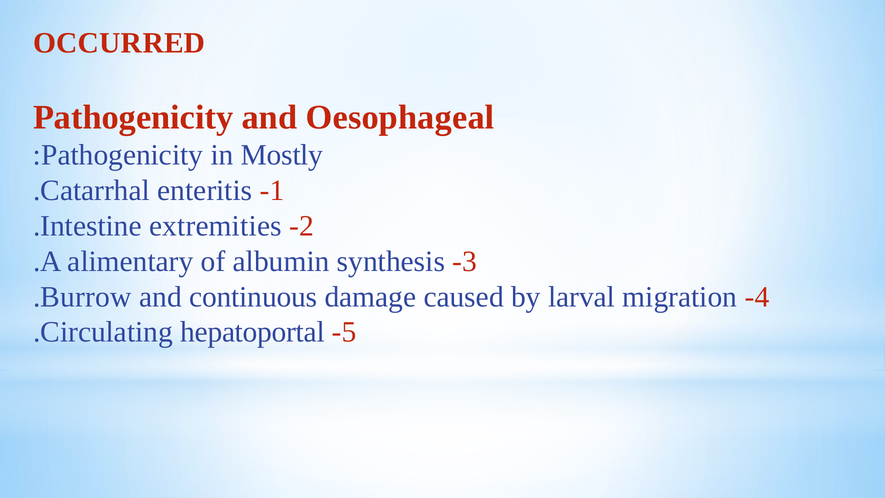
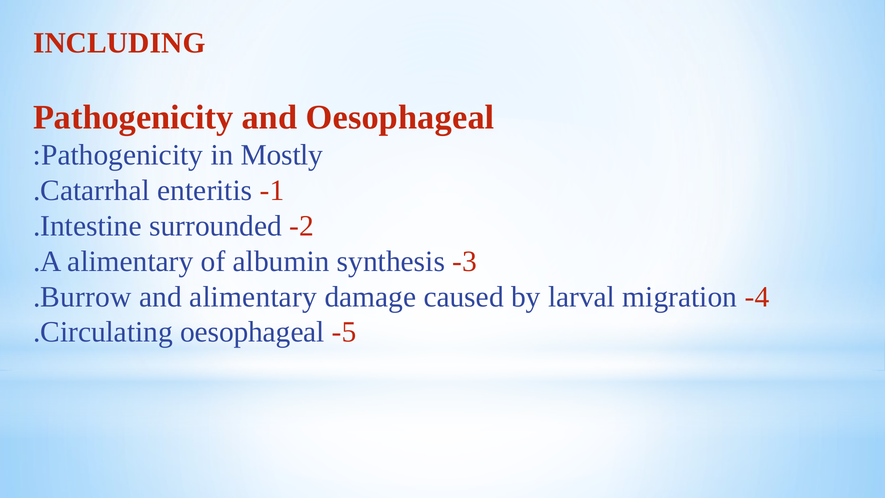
OCCURRED: OCCURRED -> INCLUDING
extremities: extremities -> surrounded
and continuous: continuous -> alimentary
Circulating hepatoportal: hepatoportal -> oesophageal
